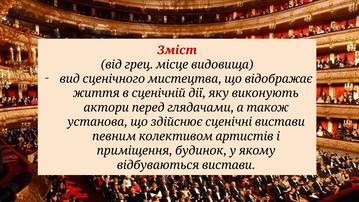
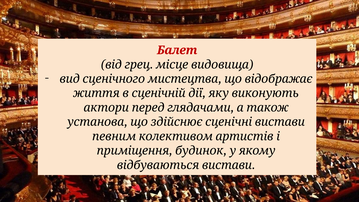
Зміст: Зміст -> Балет
